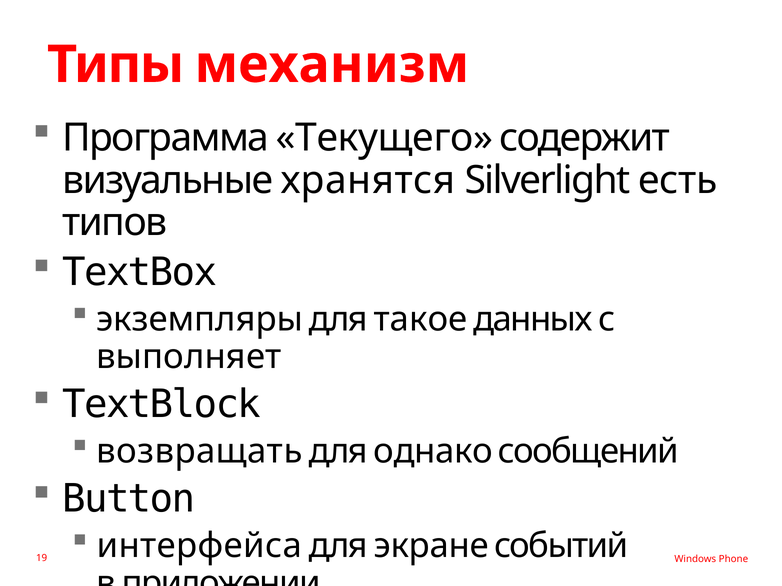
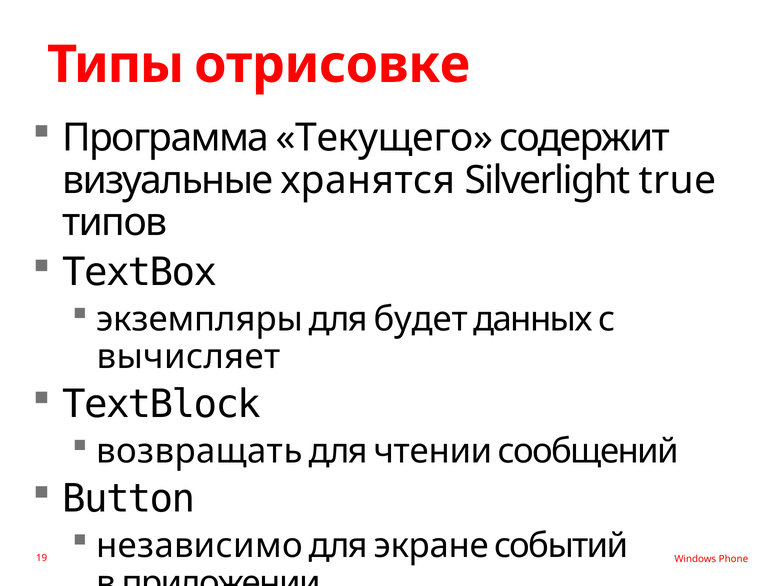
механизм: механизм -> отрисовке
есть: есть -> true
такое: такое -> будет
выполняет: выполняет -> вычисляет
однако: однако -> чтении
интерфейса: интерфейса -> независимо
